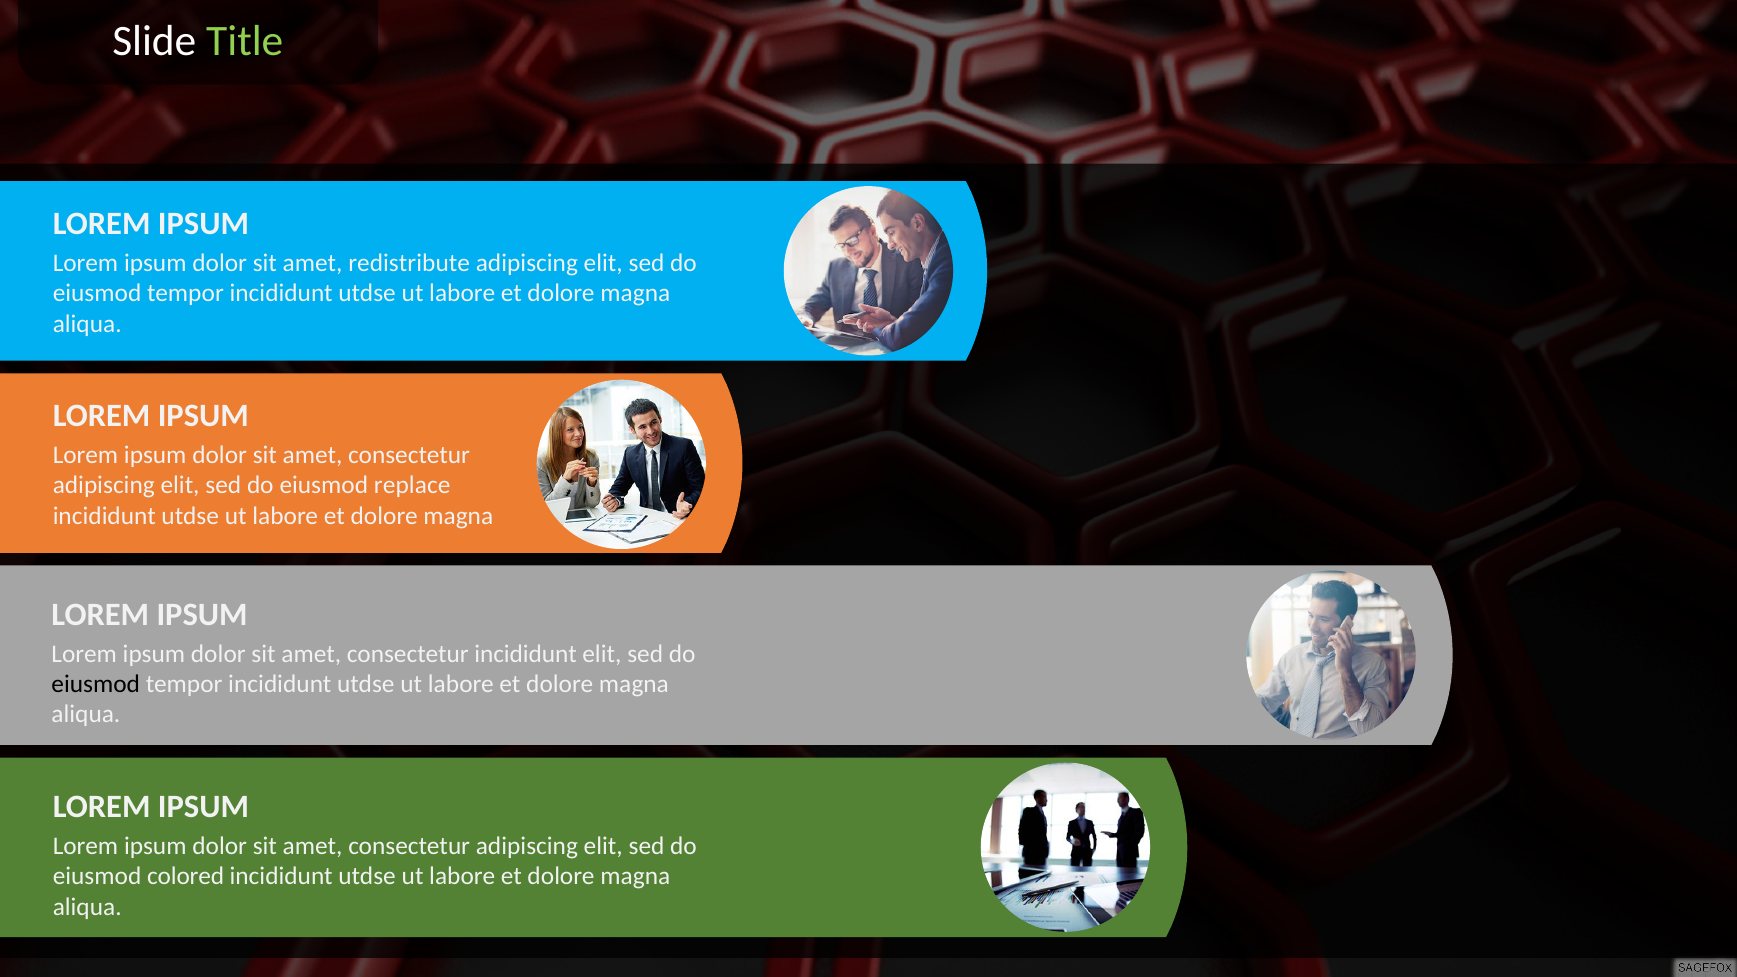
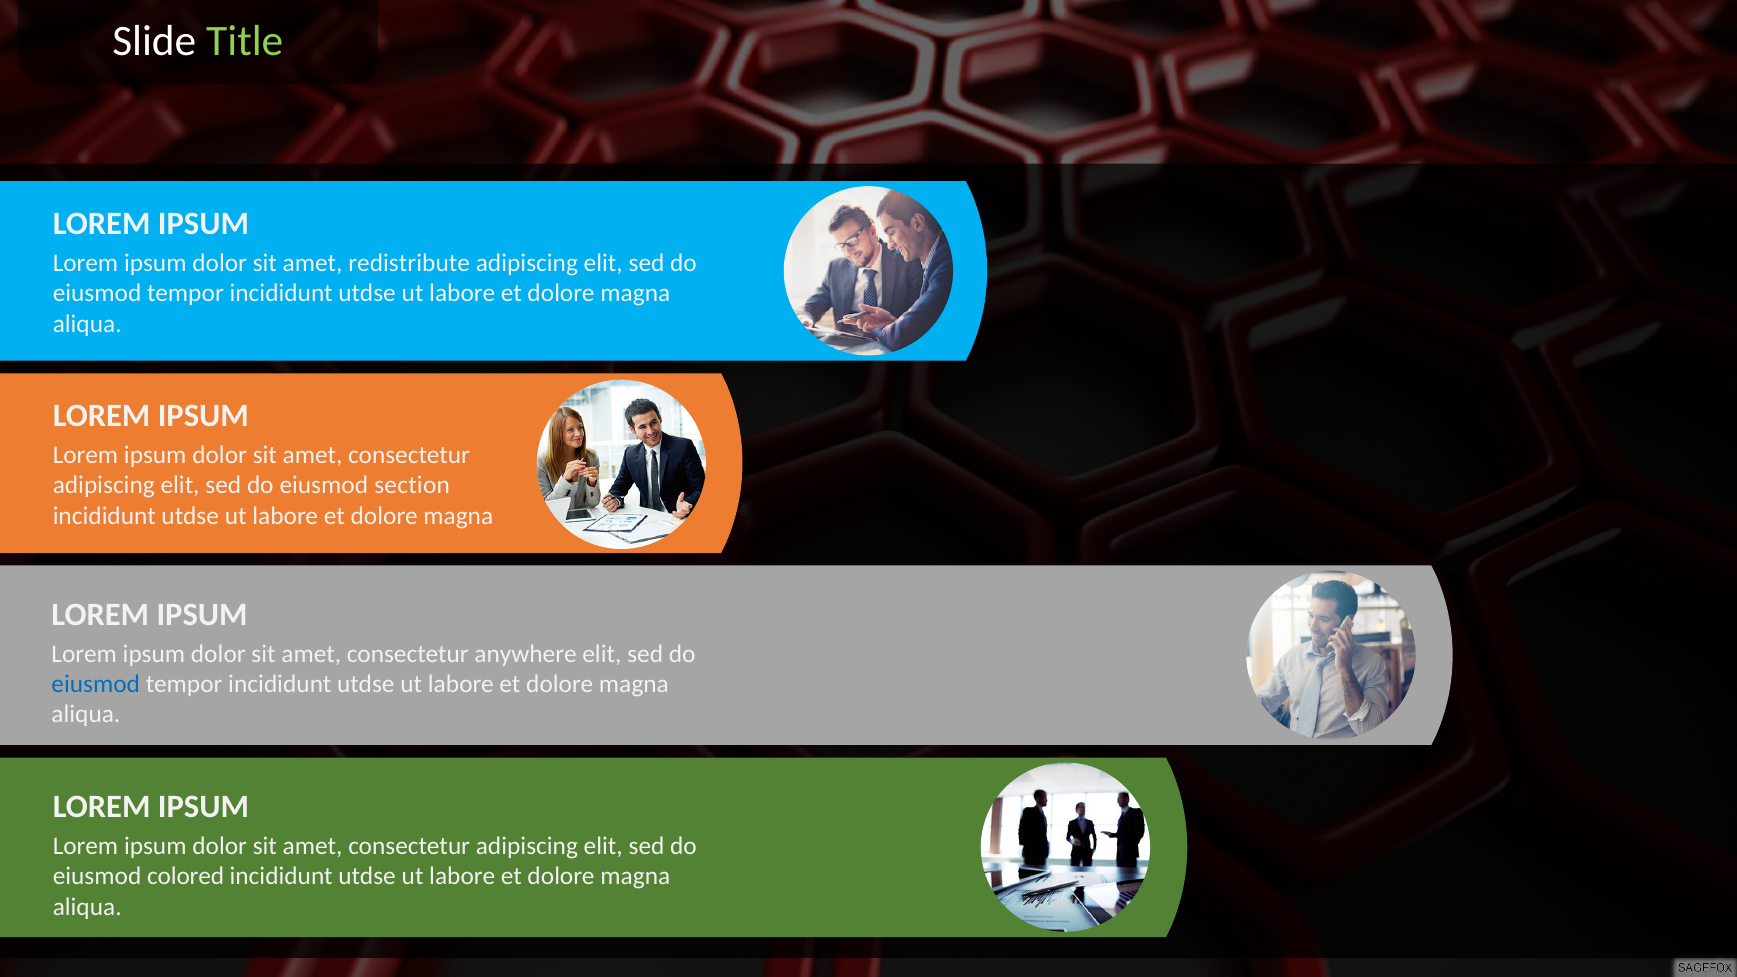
replace: replace -> section
consectetur incididunt: incididunt -> anywhere
eiusmod at (96, 684) colour: black -> blue
